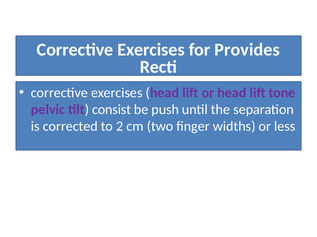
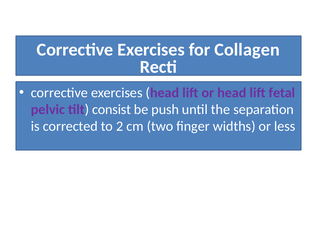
Provides: Provides -> Collagen
tone: tone -> fetal
